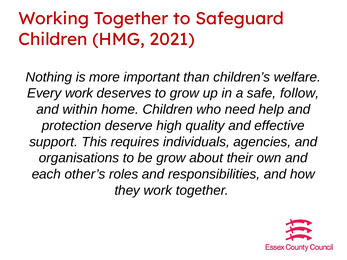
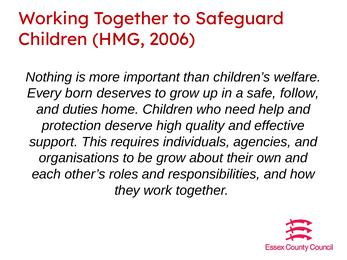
2021: 2021 -> 2006
Every work: work -> born
within: within -> duties
